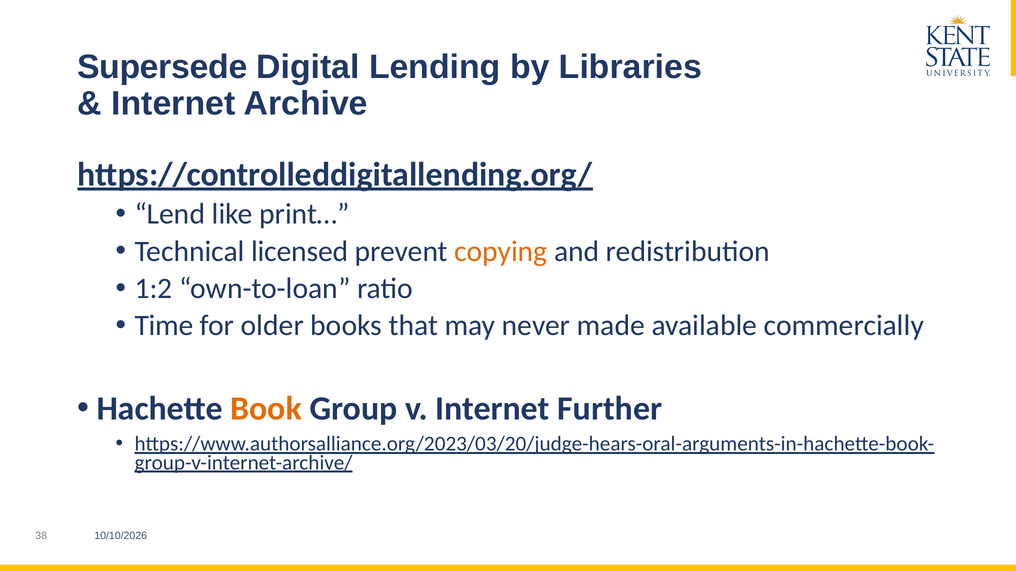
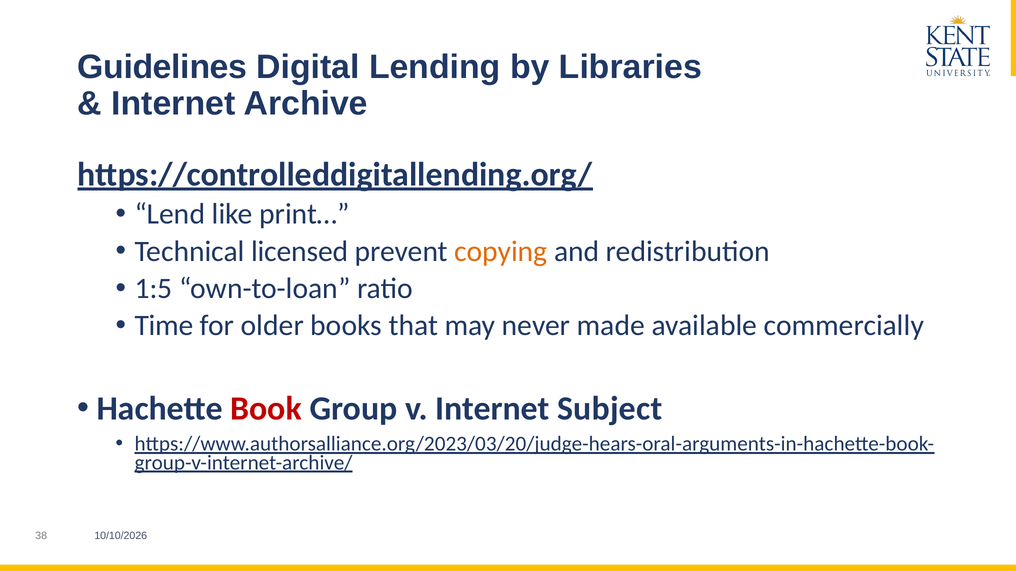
Supersede: Supersede -> Guidelines
1:2: 1:2 -> 1:5
Book colour: orange -> red
Further: Further -> Subject
